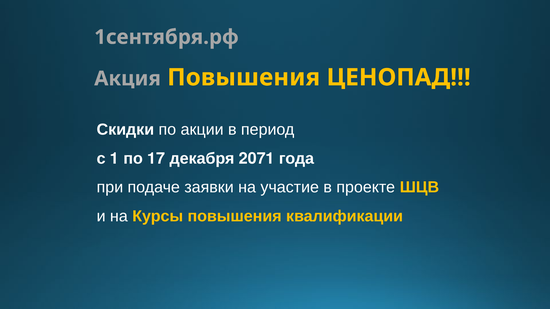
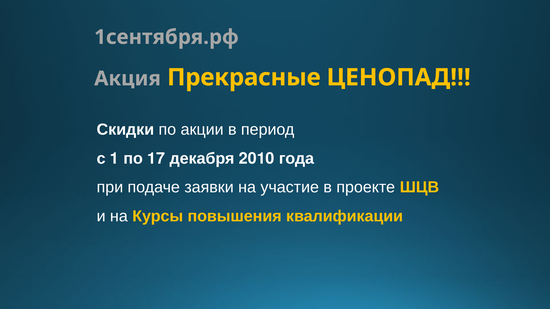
Акция Повышения: Повышения -> Прекрасные
2071: 2071 -> 2010
